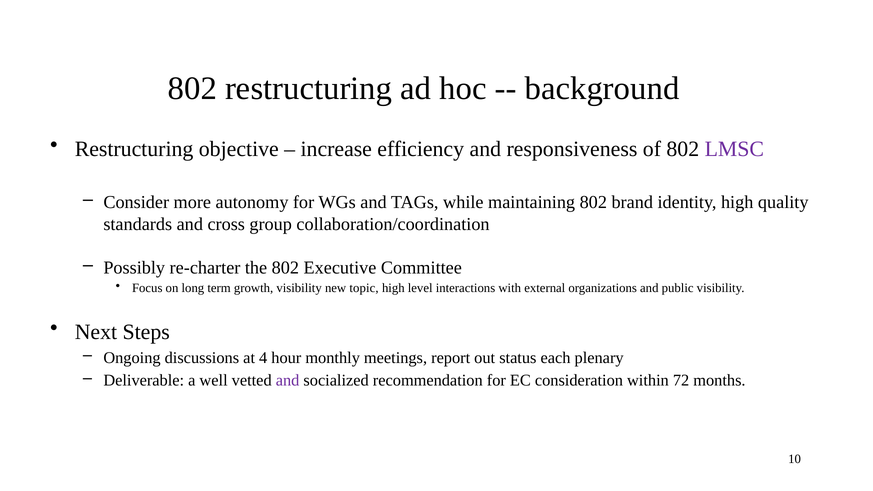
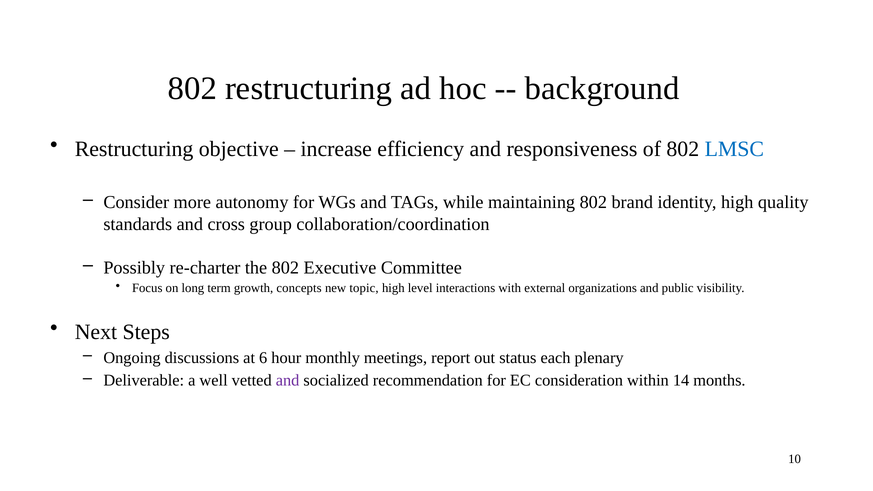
LMSC colour: purple -> blue
growth visibility: visibility -> concepts
4: 4 -> 6
72: 72 -> 14
